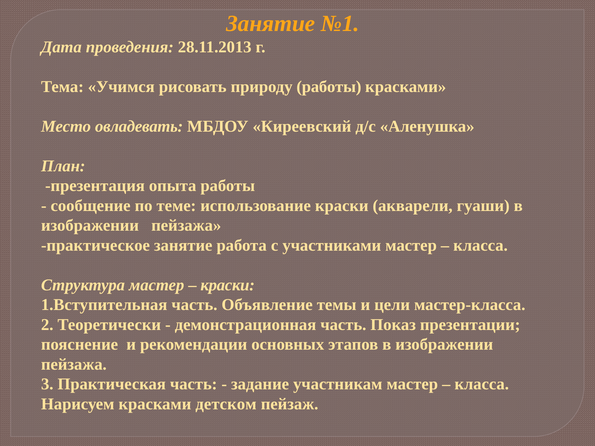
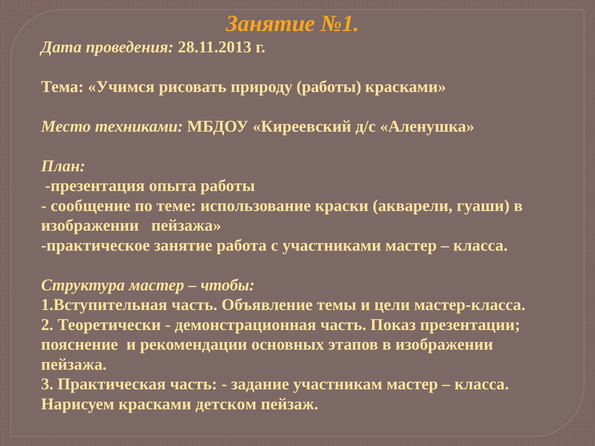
овладевать: овладевать -> техниками
краски at (228, 285): краски -> чтобы
